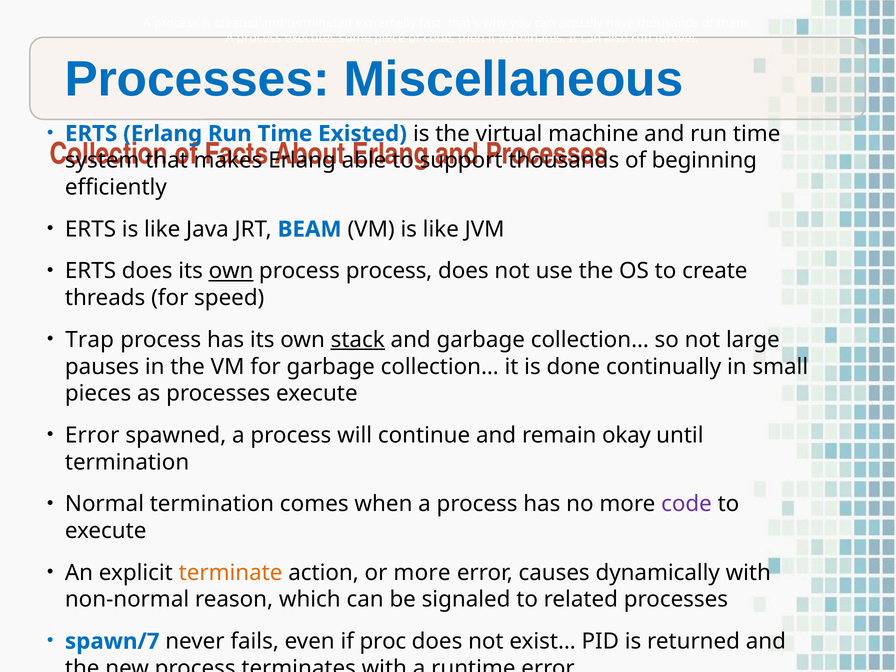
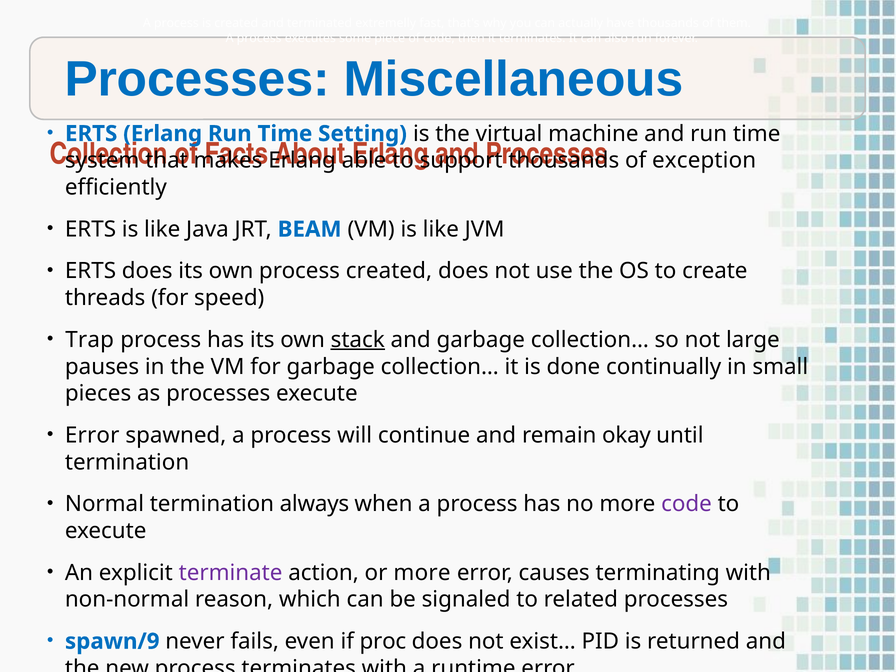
Existed: Existed -> Setting
beginning: beginning -> exception
own at (231, 271) underline: present -> none
process process: process -> created
comes: comes -> always
terminate colour: orange -> purple
dynamically: dynamically -> terminating
spawn/7: spawn/7 -> spawn/9
